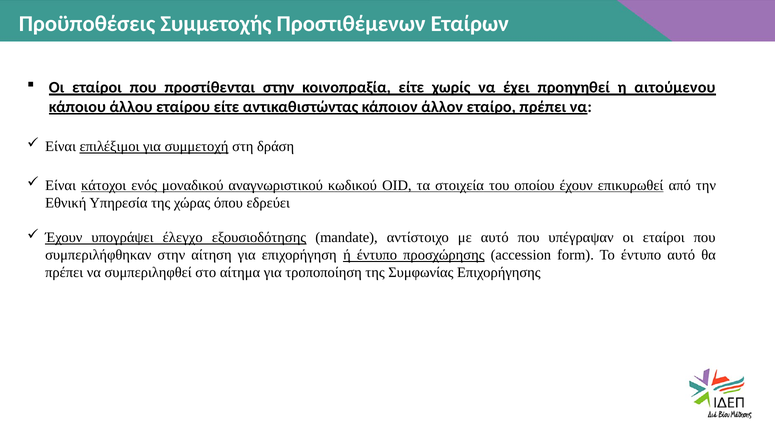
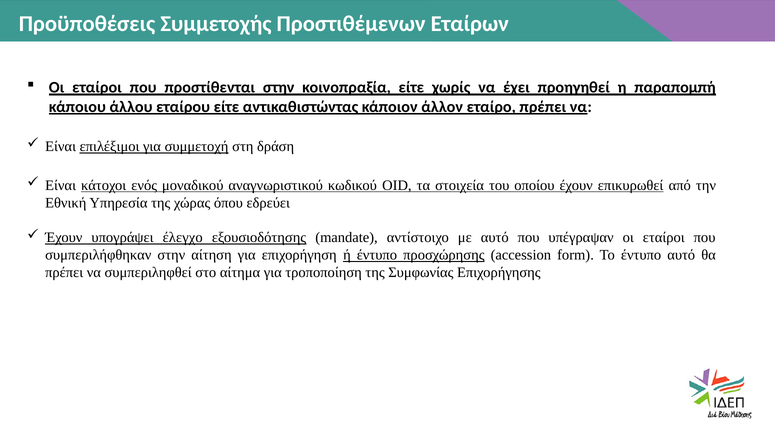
αιτούμενου: αιτούμενου -> παραπομπή
